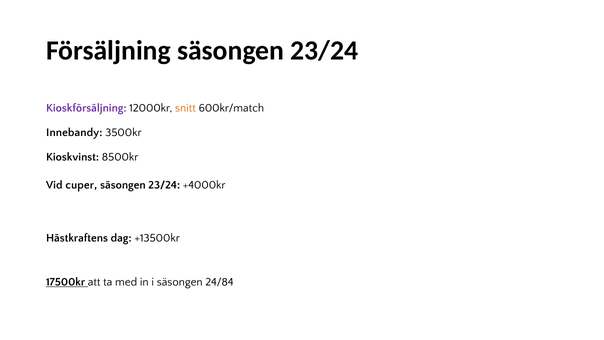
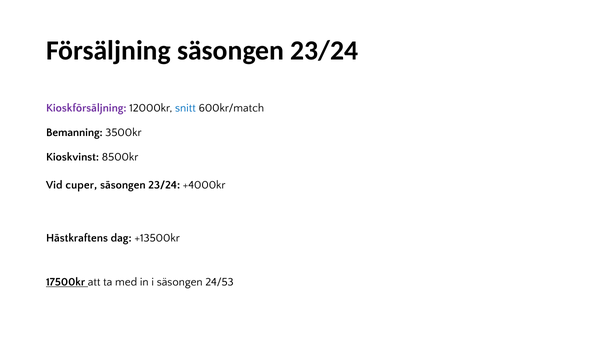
snitt colour: orange -> blue
Innebandy: Innebandy -> Bemanning
24/84: 24/84 -> 24/53
